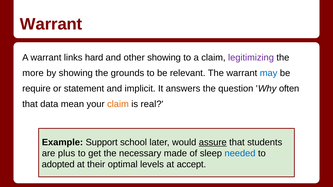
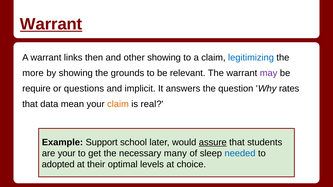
Warrant at (51, 24) underline: none -> present
hard: hard -> then
legitimizing colour: purple -> blue
may colour: blue -> purple
statement: statement -> questions
often: often -> rates
are plus: plus -> your
made: made -> many
accept: accept -> choice
